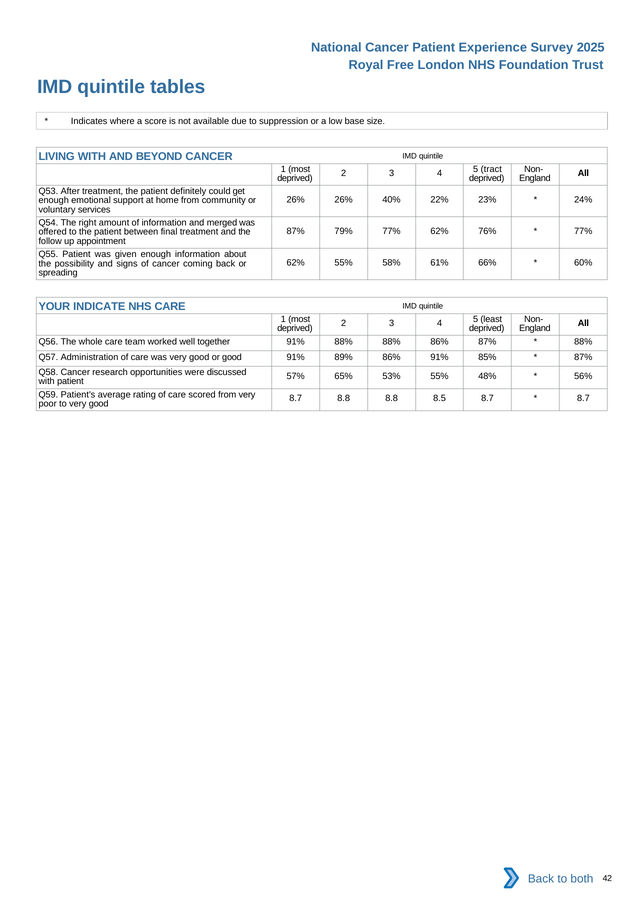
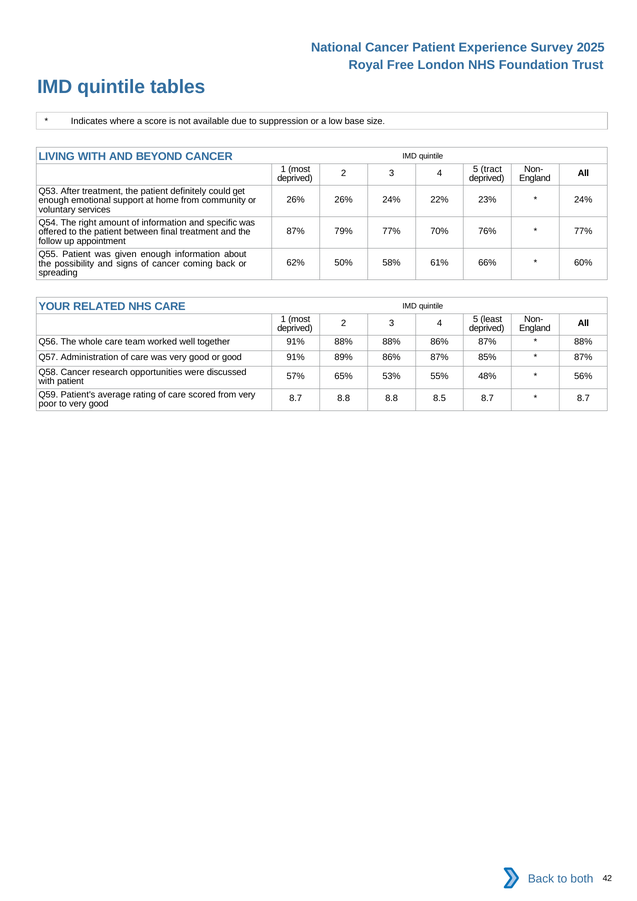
26% 40%: 40% -> 24%
merged: merged -> specific
77% 62%: 62% -> 70%
62% 55%: 55% -> 50%
INDICATE: INDICATE -> RELATED
89% 86% 91%: 91% -> 87%
